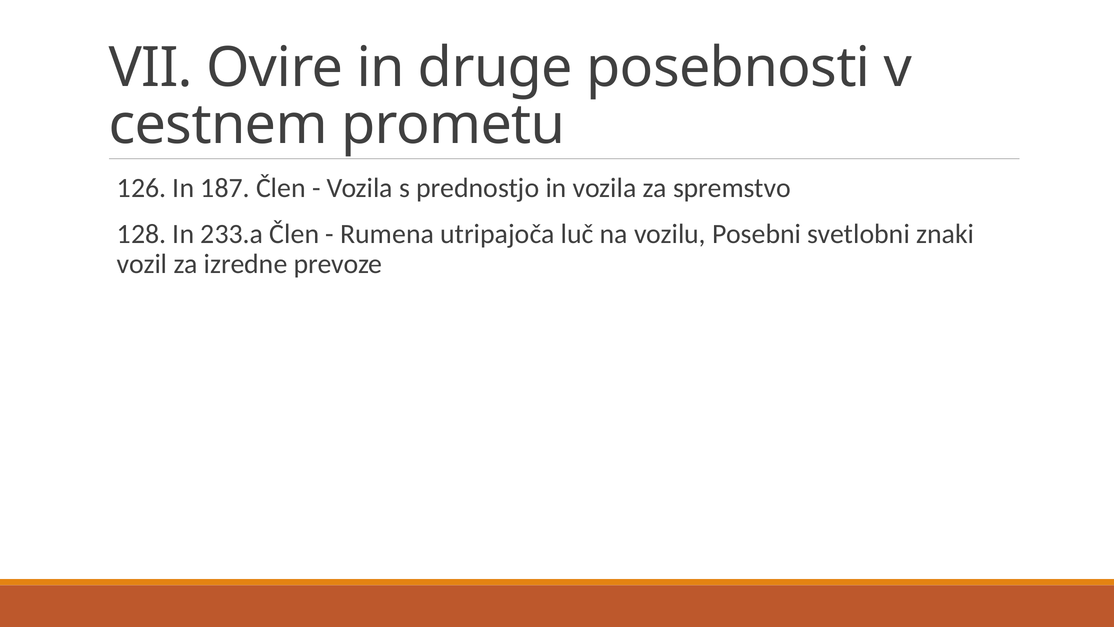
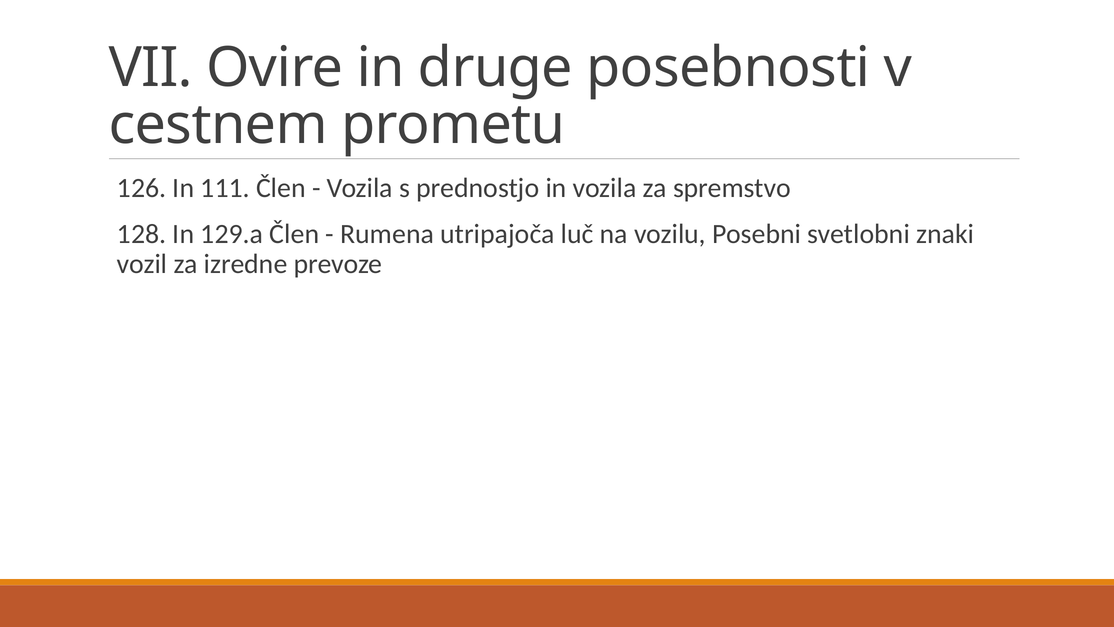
187: 187 -> 111
233.a: 233.a -> 129.a
